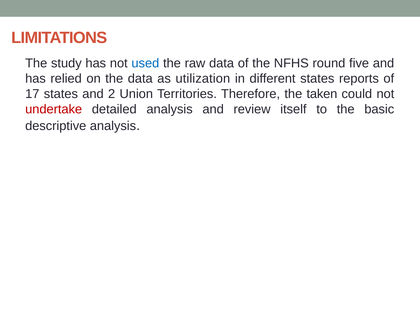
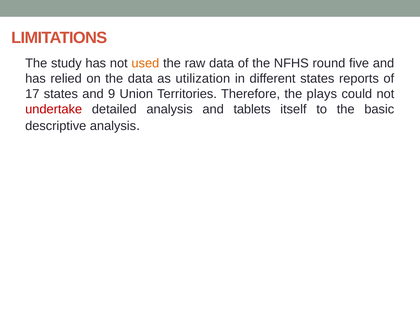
used colour: blue -> orange
2: 2 -> 9
taken: taken -> plays
review: review -> tablets
